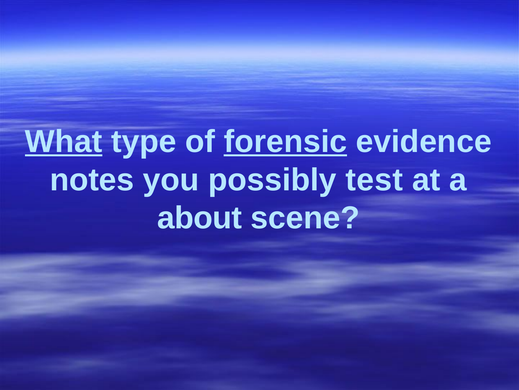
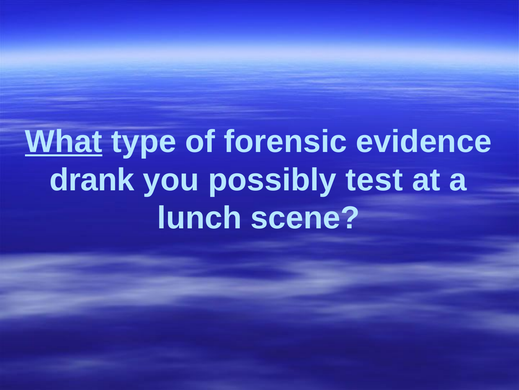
forensic underline: present -> none
notes: notes -> drank
about: about -> lunch
